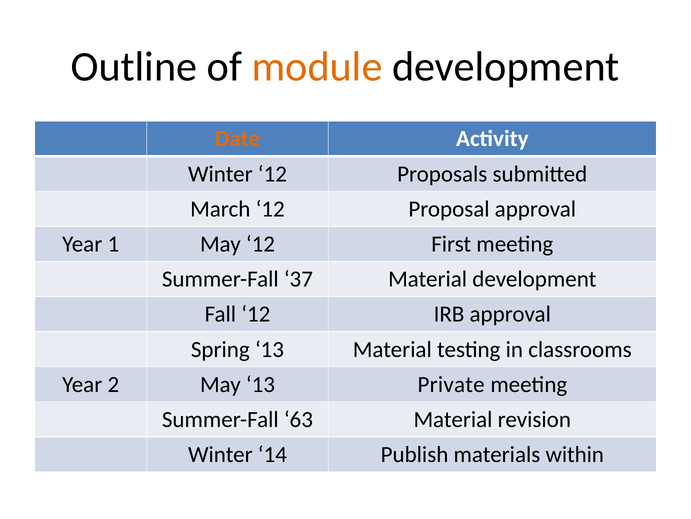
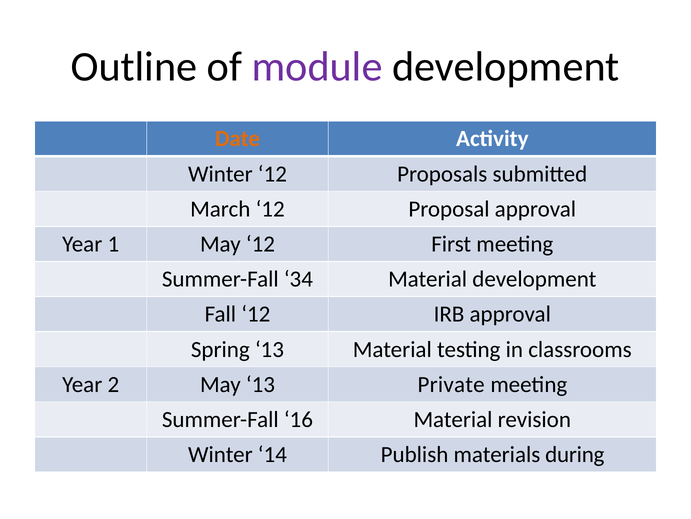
module colour: orange -> purple
37: 37 -> 34
63: 63 -> 16
within: within -> during
